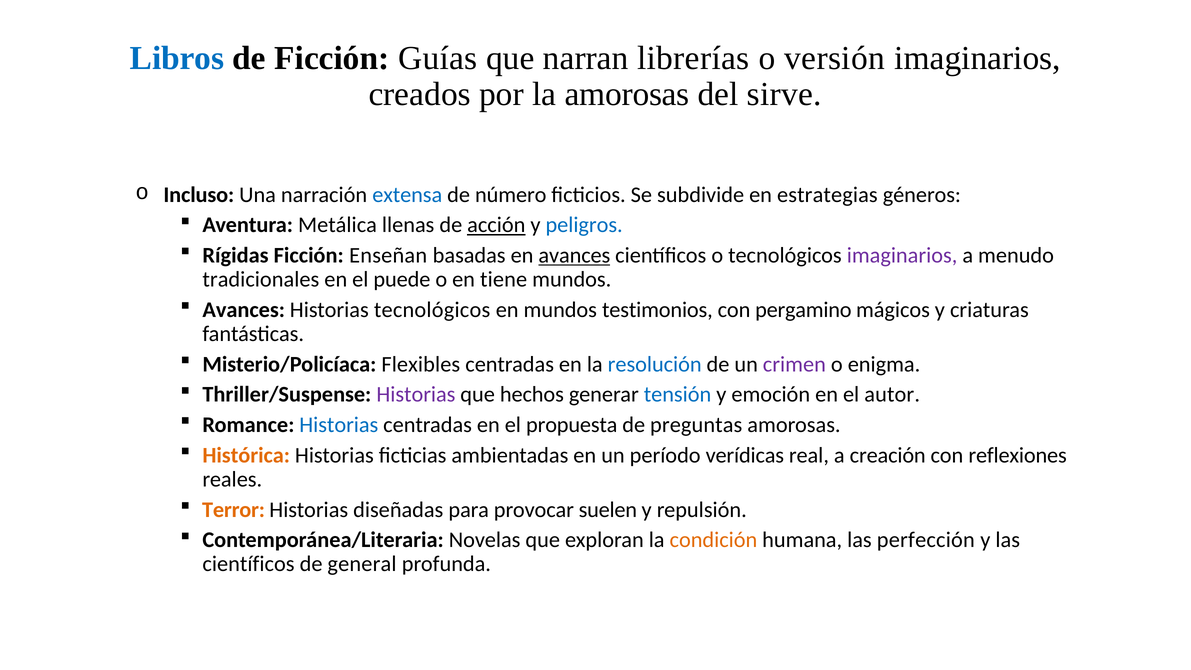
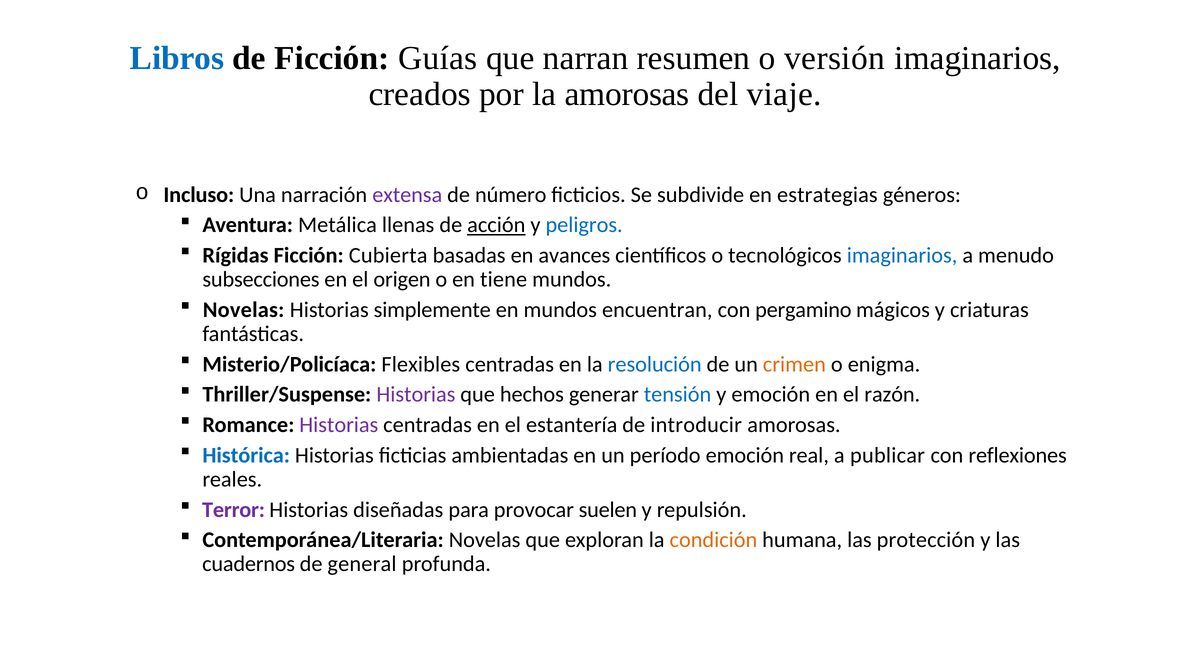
librerías: librerías -> resumen
sirve: sirve -> viaje
extensa colour: blue -> purple
Enseñan: Enseñan -> Cubierta
avances at (574, 255) underline: present -> none
imaginarios at (902, 255) colour: purple -> blue
tradicionales: tradicionales -> subsecciones
puede: puede -> origen
Avances at (244, 310): Avances -> Novelas
Historias tecnológicos: tecnológicos -> simplemente
testimonios: testimonios -> encuentran
crimen colour: purple -> orange
autor: autor -> razón
Historias at (339, 425) colour: blue -> purple
propuesta: propuesta -> estantería
preguntas: preguntas -> introducir
Histórica colour: orange -> blue
período verídicas: verídicas -> emoción
creación: creación -> publicar
Terror colour: orange -> purple
perfección: perfección -> protección
científicos at (249, 564): científicos -> cuadernos
